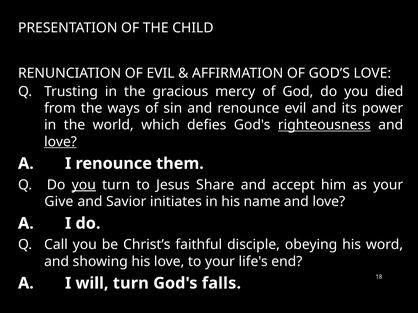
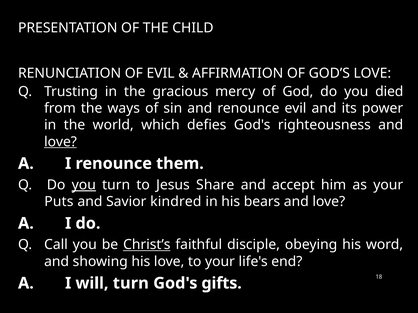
righteousness underline: present -> none
Give: Give -> Puts
initiates: initiates -> kindred
name: name -> bears
Christ’s underline: none -> present
falls: falls -> gifts
